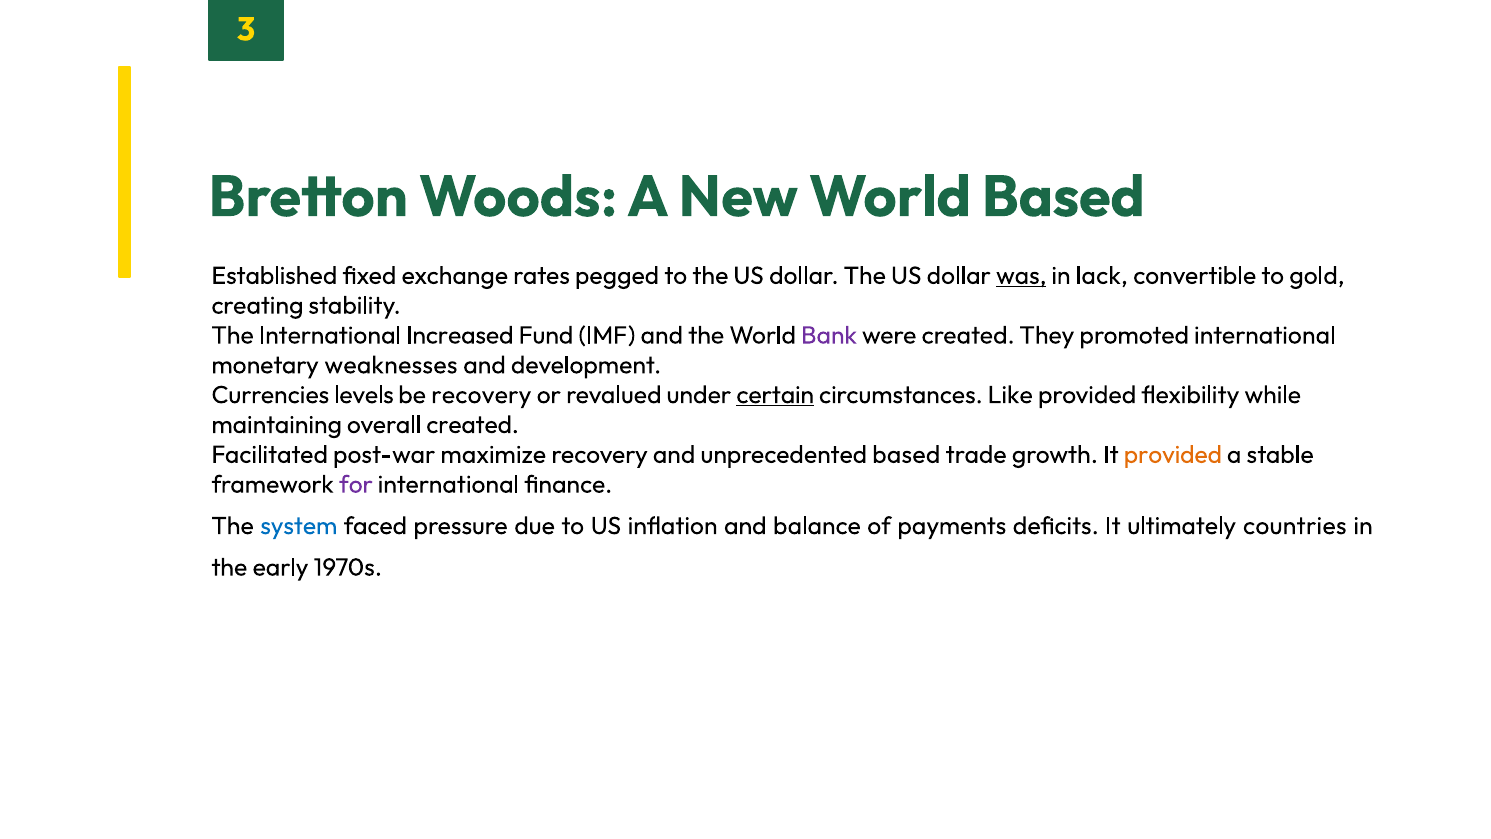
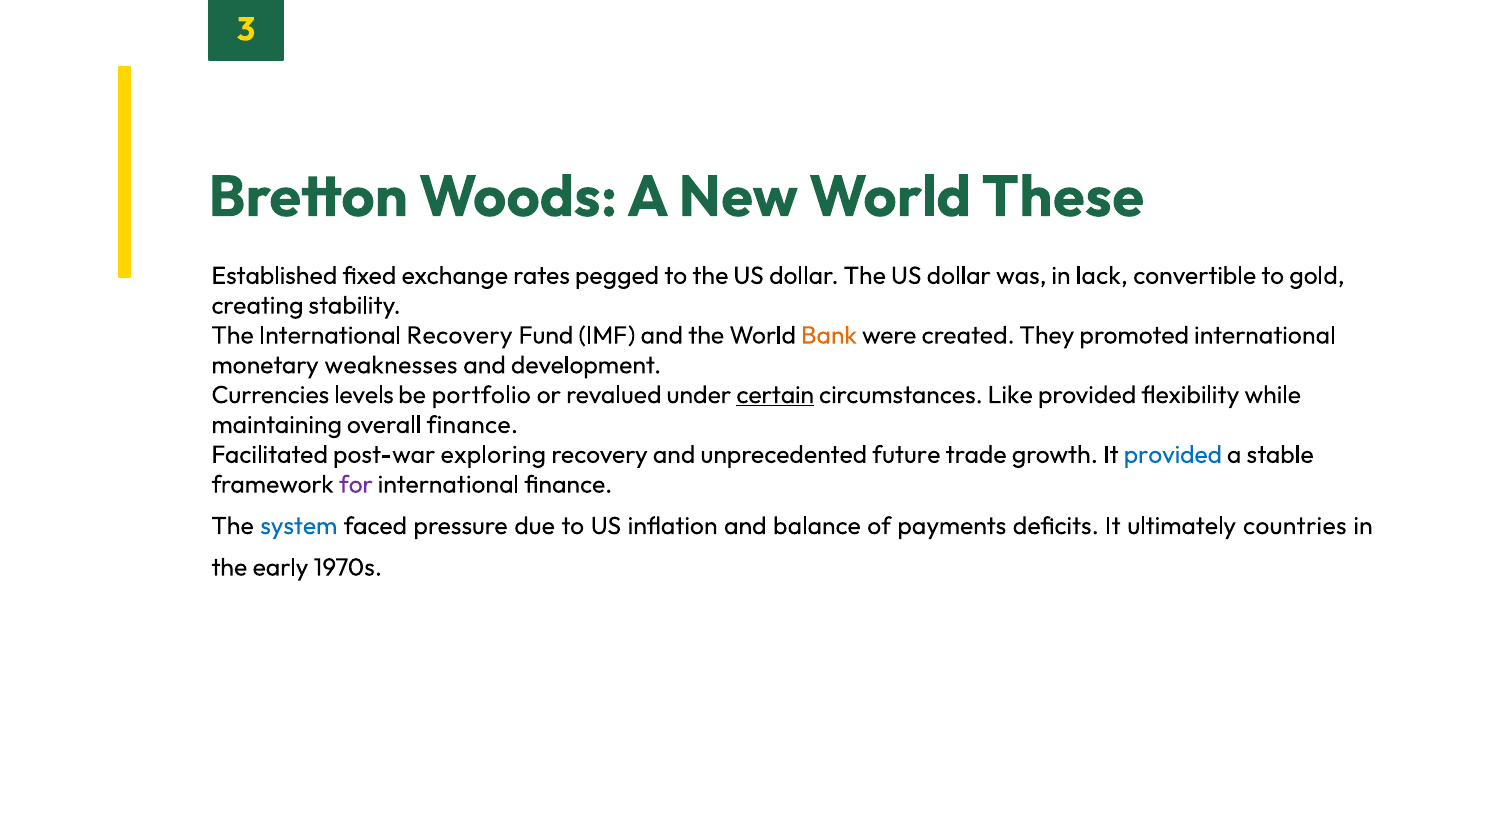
World Based: Based -> These
was underline: present -> none
International Increased: Increased -> Recovery
Bank colour: purple -> orange
be recovery: recovery -> portfolio
overall created: created -> finance
maximize: maximize -> exploring
unprecedented based: based -> future
provided at (1173, 454) colour: orange -> blue
